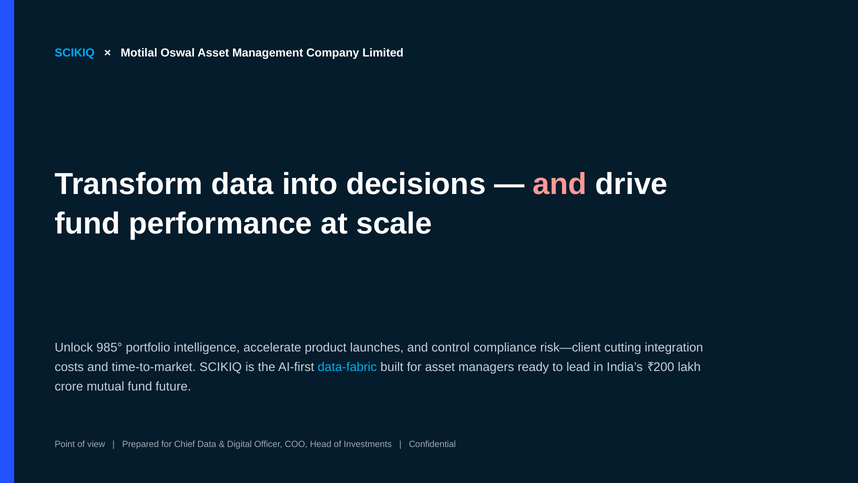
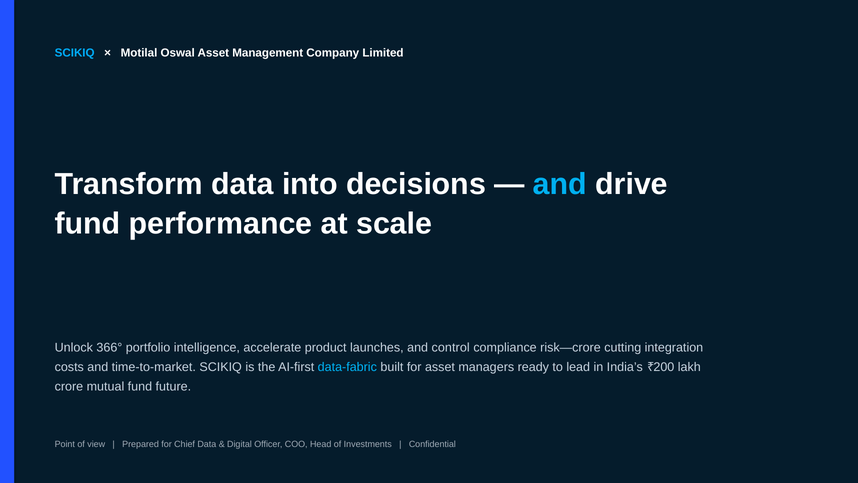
and at (560, 184) colour: pink -> light blue
985°: 985° -> 366°
risk—client: risk—client -> risk—crore
